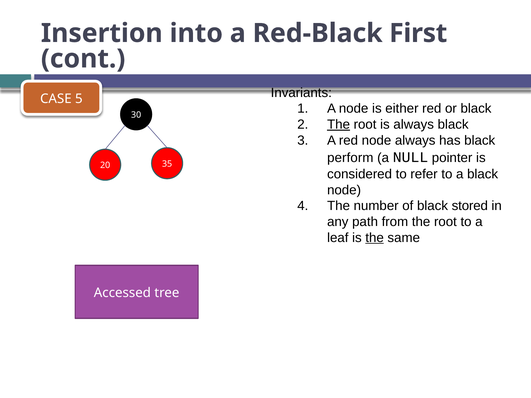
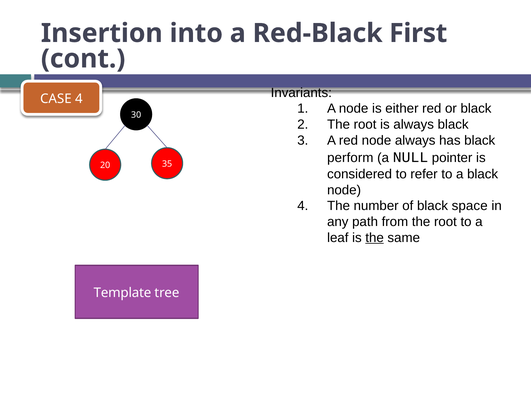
CASE 5: 5 -> 4
The at (339, 125) underline: present -> none
stored: stored -> space
Accessed: Accessed -> Template
